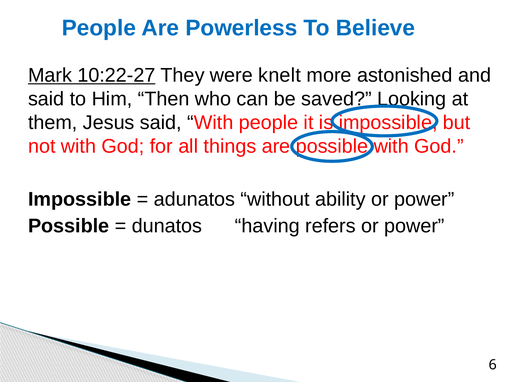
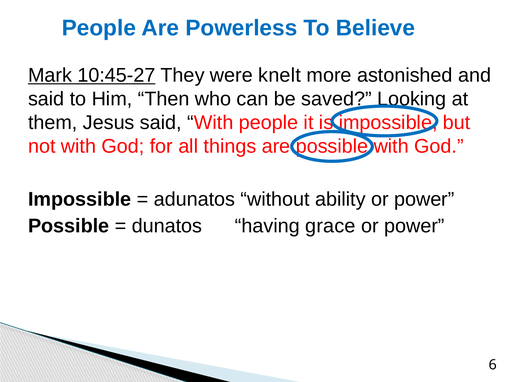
10:22-27: 10:22-27 -> 10:45-27
refers: refers -> grace
